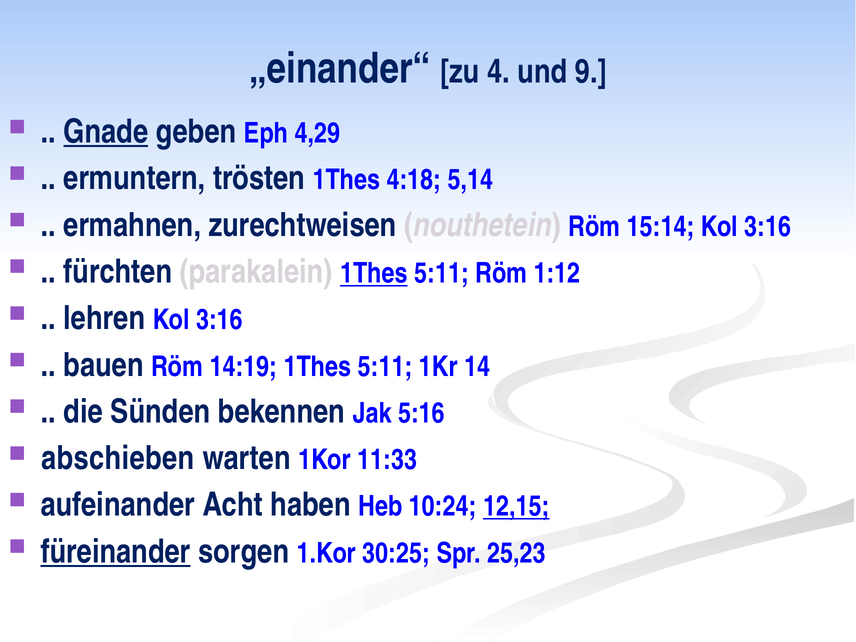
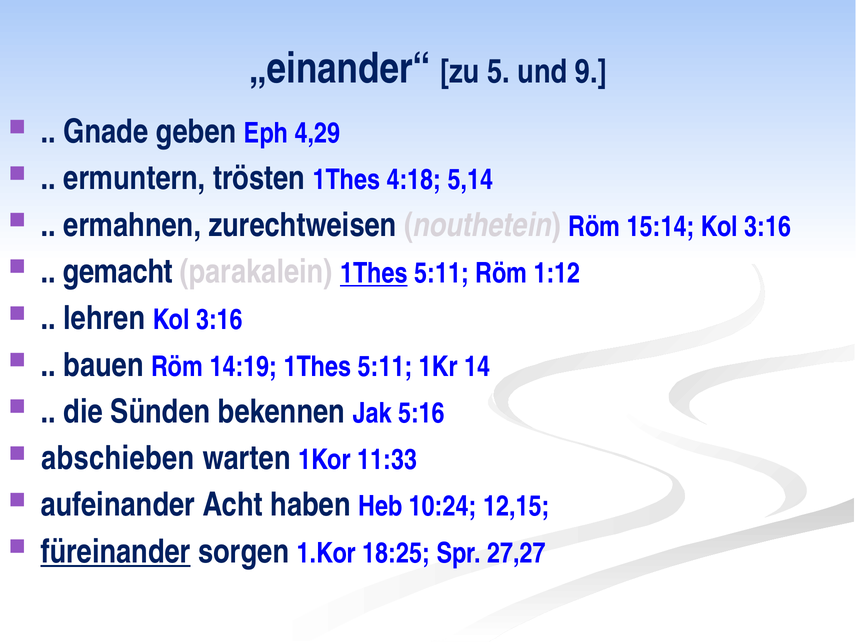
4: 4 -> 5
Gnade underline: present -> none
fürchten: fürchten -> gemacht
12,15 underline: present -> none
30:25: 30:25 -> 18:25
25,23: 25,23 -> 27,27
